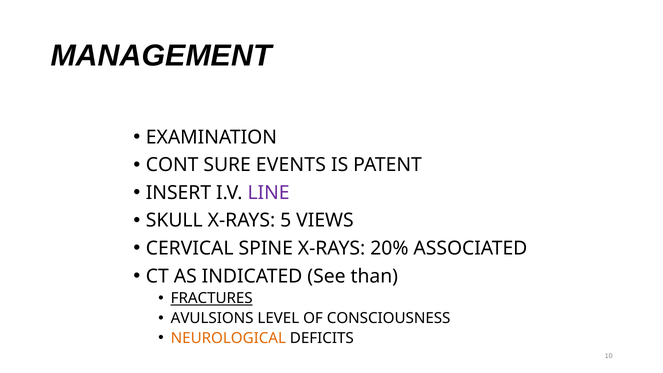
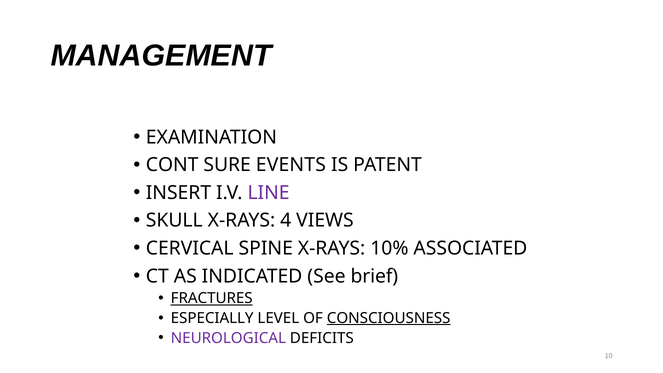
5: 5 -> 4
20%: 20% -> 10%
than: than -> brief
AVULSIONS: AVULSIONS -> ESPECIALLY
CONSCIOUSNESS underline: none -> present
NEUROLOGICAL colour: orange -> purple
